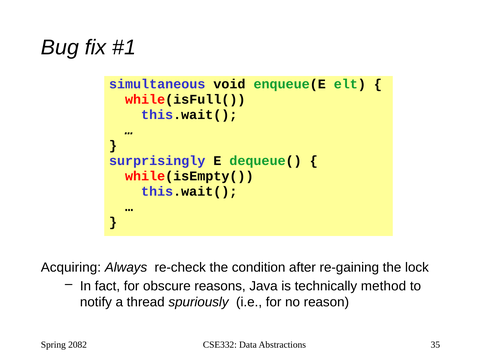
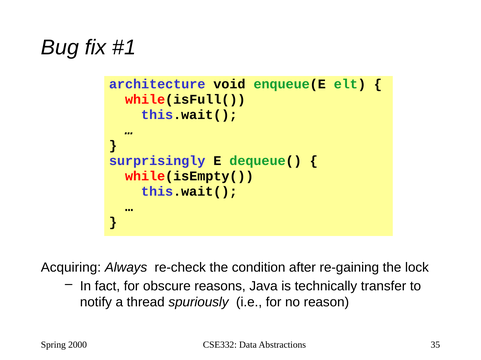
simultaneous: simultaneous -> architecture
method: method -> transfer
2082: 2082 -> 2000
